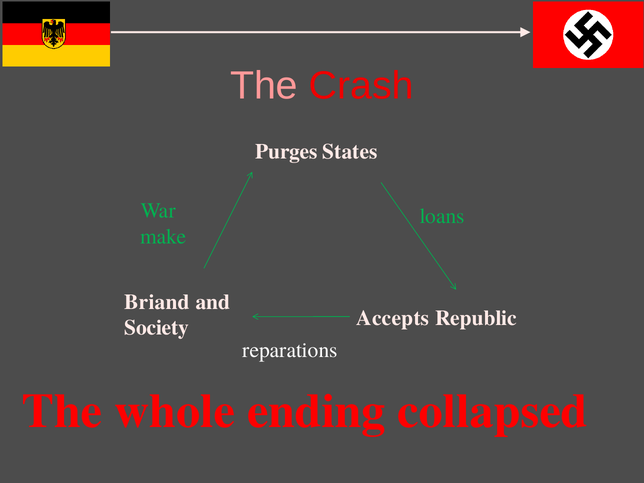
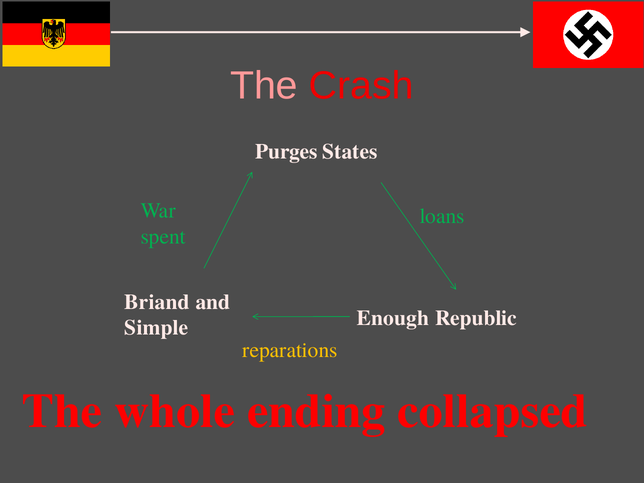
make: make -> spent
Accepts: Accepts -> Enough
Society: Society -> Simple
reparations colour: white -> yellow
